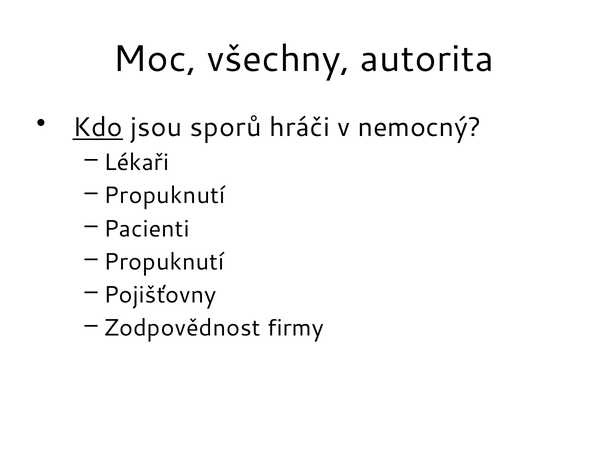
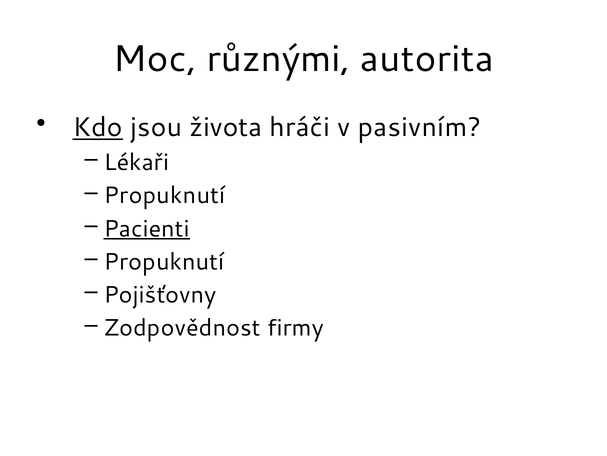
všechny: všechny -> různými
sporů: sporů -> života
nemocný: nemocný -> pasivním
Pacienti underline: none -> present
